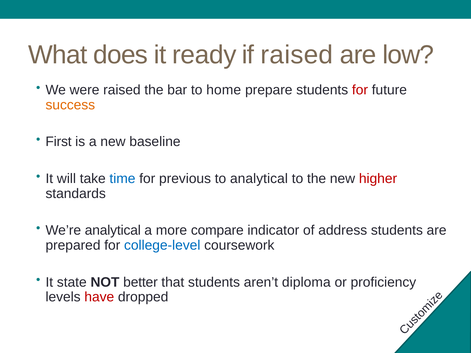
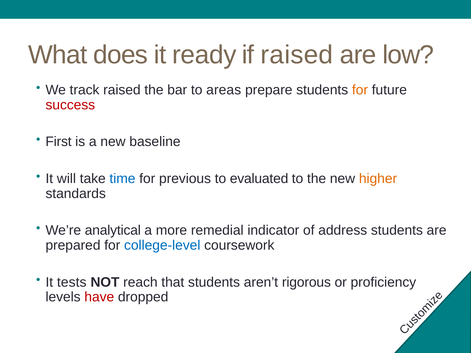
were: were -> track
home: home -> areas
for at (360, 90) colour: red -> orange
success colour: orange -> red
to analytical: analytical -> evaluated
higher colour: red -> orange
compare: compare -> remedial
state: state -> tests
better: better -> reach
diploma: diploma -> rigorous
